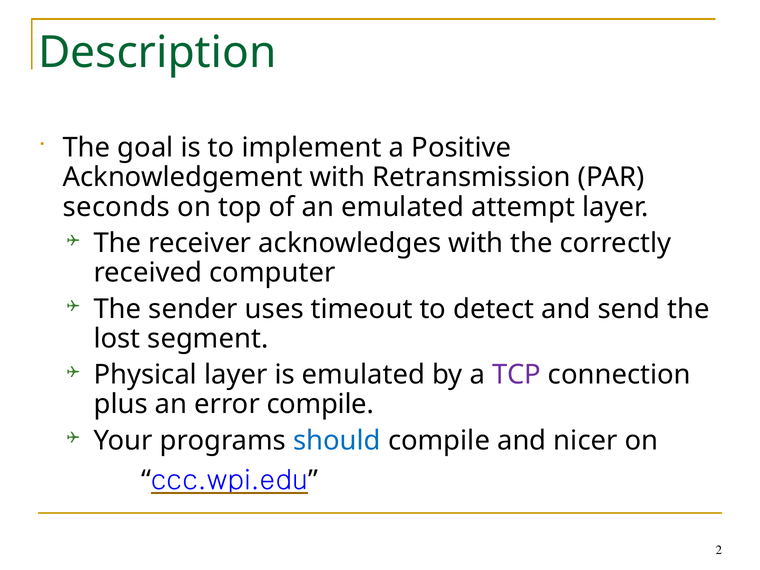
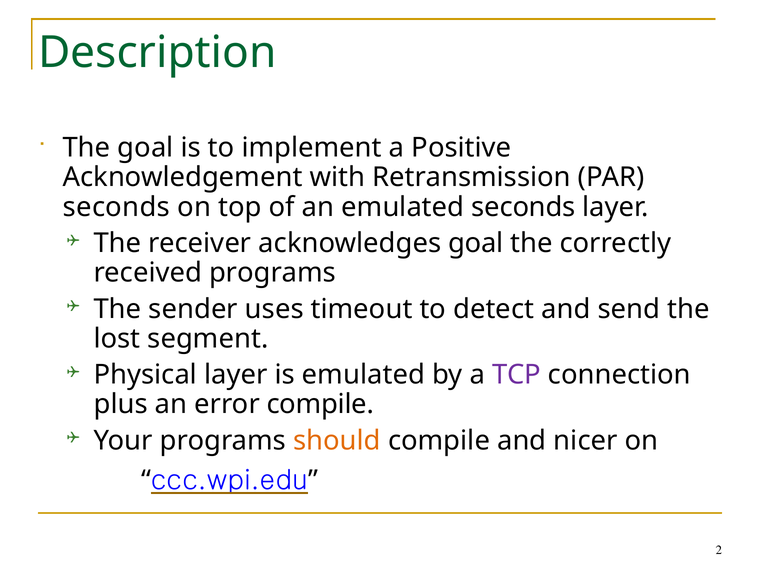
emulated attempt: attempt -> seconds
acknowledges with: with -> goal
received computer: computer -> programs
should colour: blue -> orange
